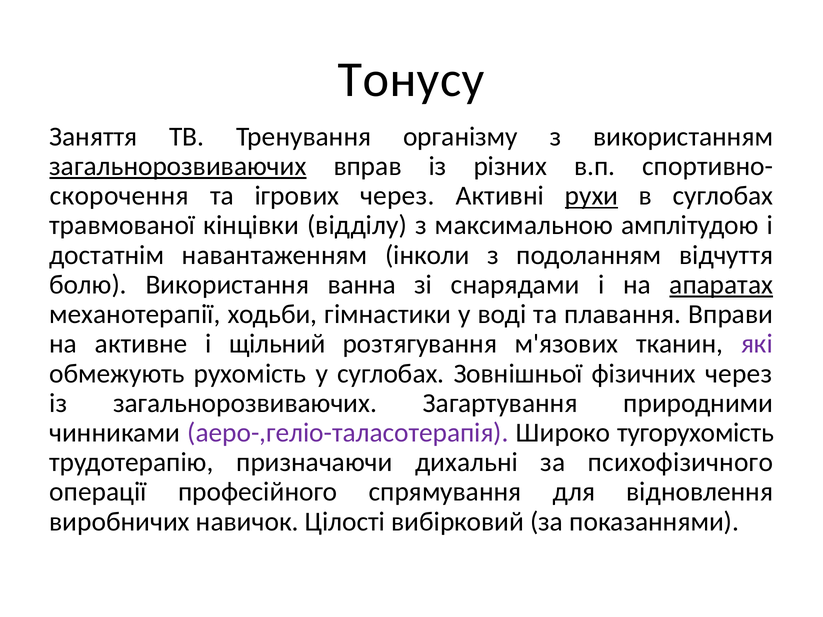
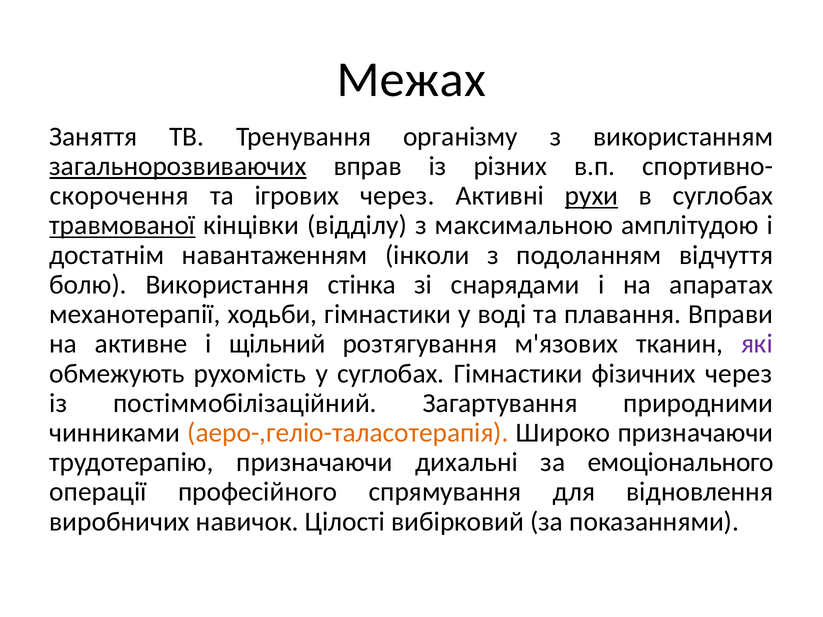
Тонусу: Тонусу -> Межах
травмованої underline: none -> present
ванна: ванна -> стінка
апаратах underline: present -> none
суглобах Зовнішньої: Зовнішньої -> Гімнастики
із загальнорозвиваючих: загальнорозвиваючих -> постіммобілізаційний
аеро-,геліо-таласотерапія colour: purple -> orange
Широко тугорухомість: тугорухомість -> призначаючи
психофізичного: психофізичного -> емоціонального
